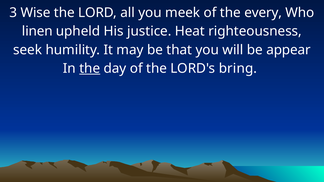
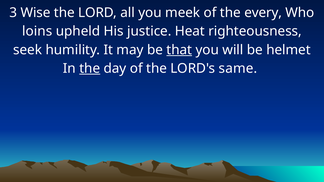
linen: linen -> loins
that underline: none -> present
appear: appear -> helmet
bring: bring -> same
